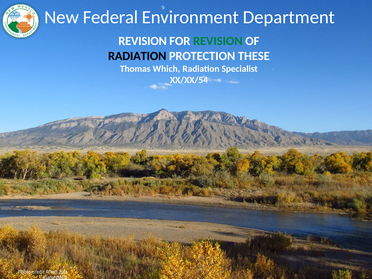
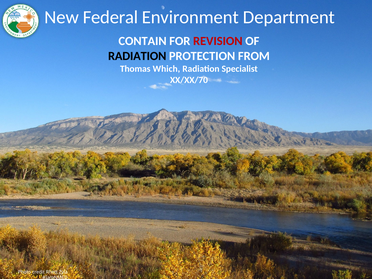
REVISION at (143, 41): REVISION -> CONTAIN
REVISION at (218, 41) colour: green -> red
THESE: THESE -> FROM
XX/XX/54: XX/XX/54 -> XX/XX/70
